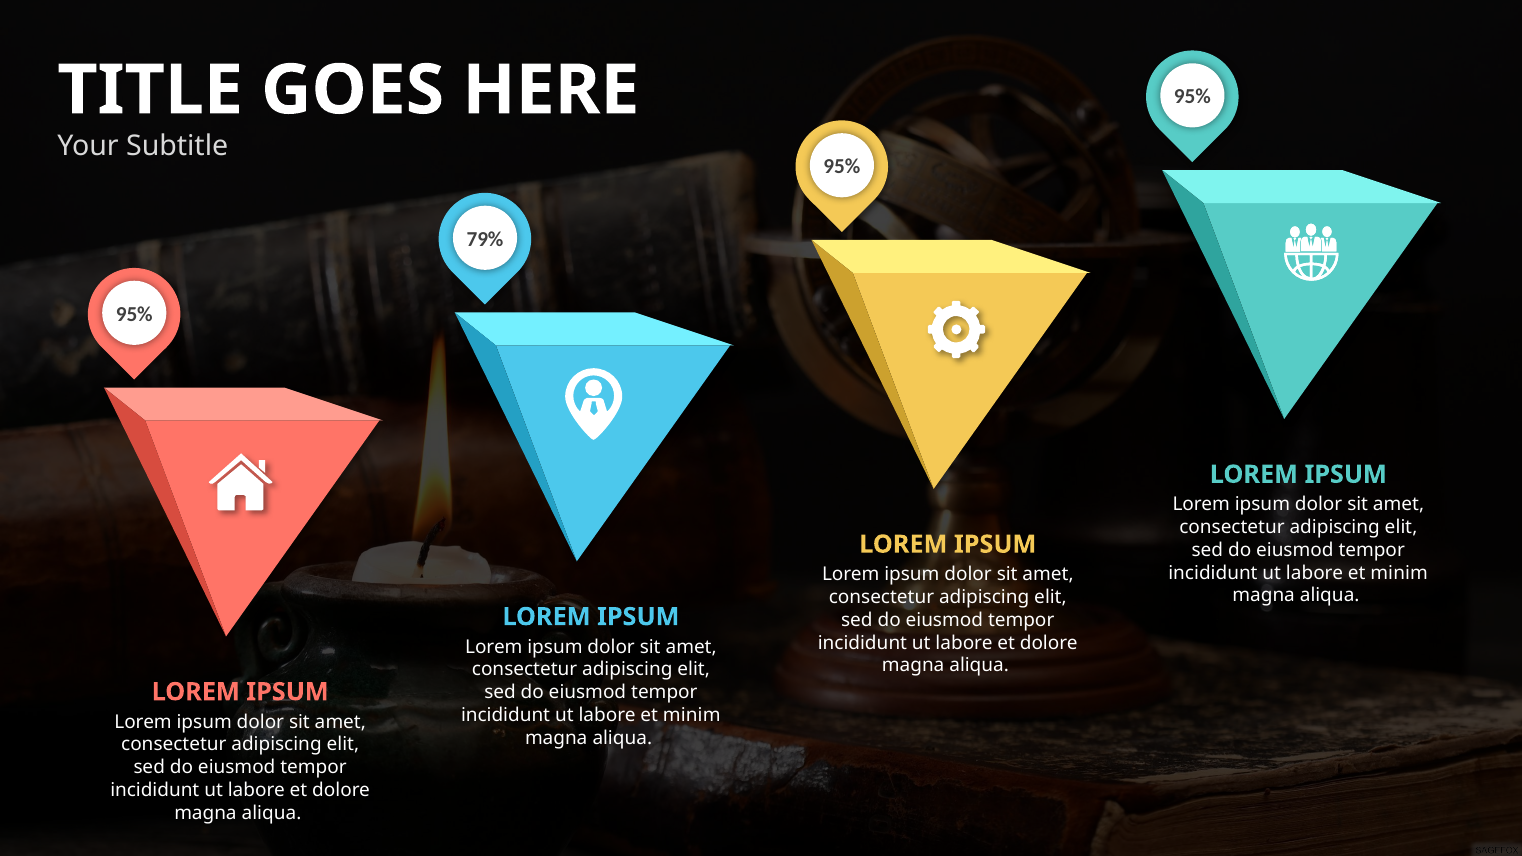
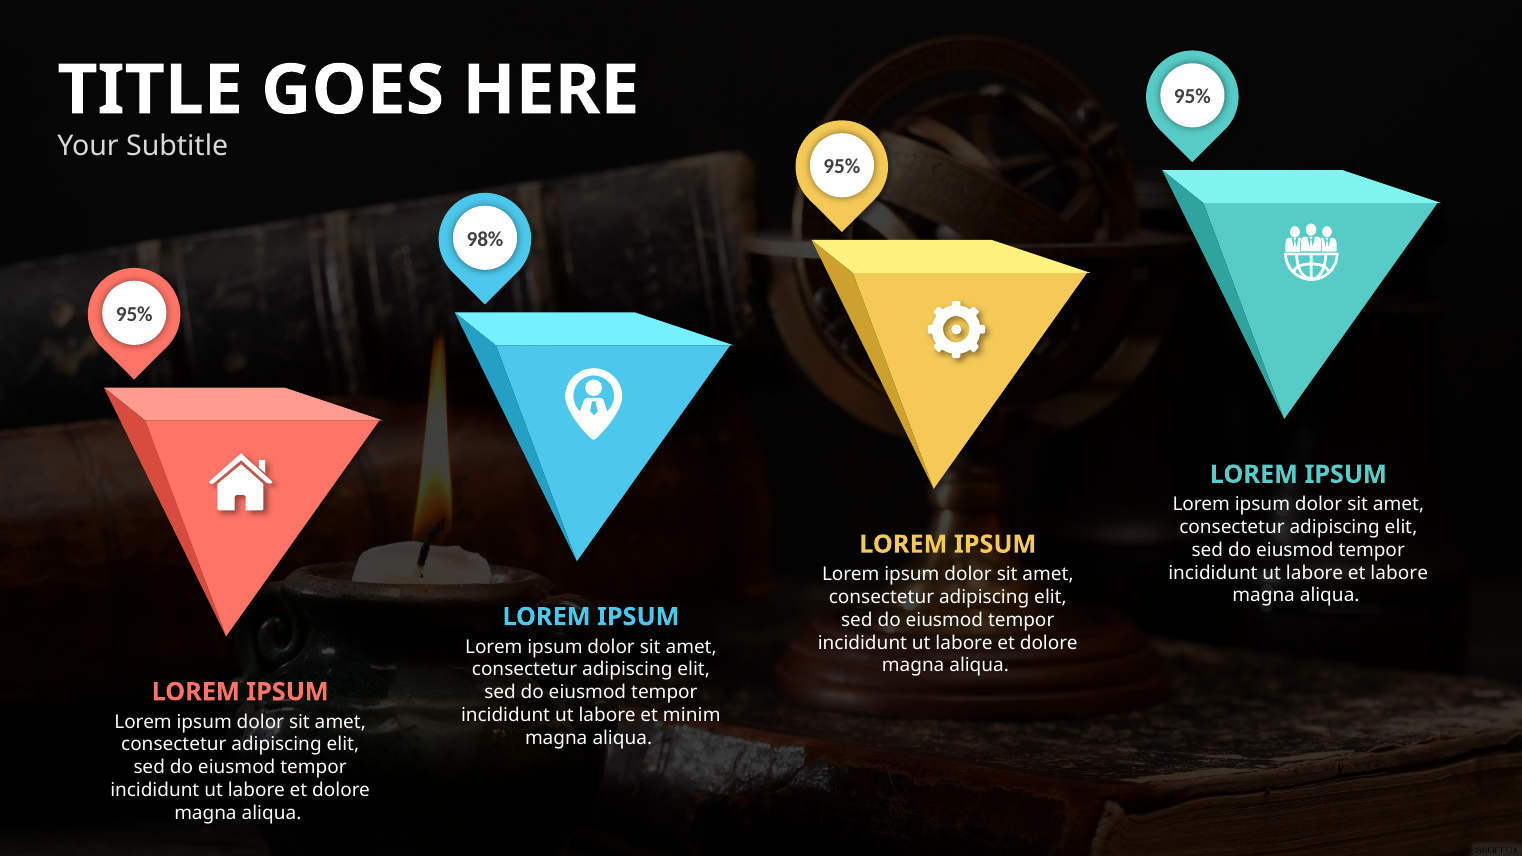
79%: 79% -> 98%
minim at (1399, 573): minim -> labore
